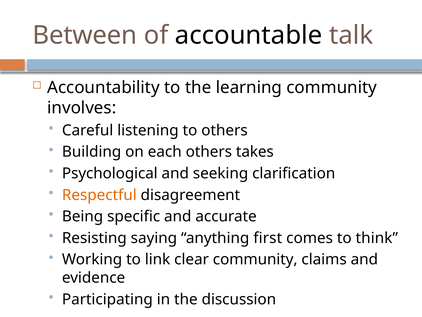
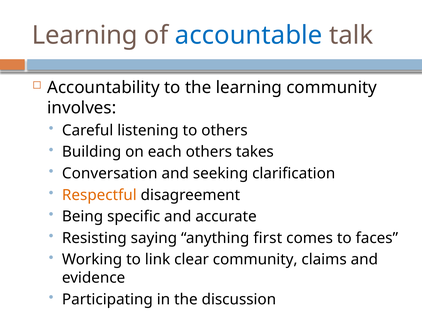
Between at (85, 35): Between -> Learning
accountable colour: black -> blue
Psychological: Psychological -> Conversation
think: think -> faces
